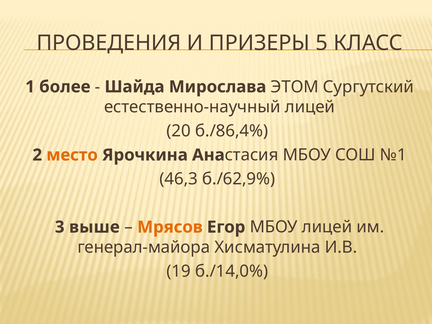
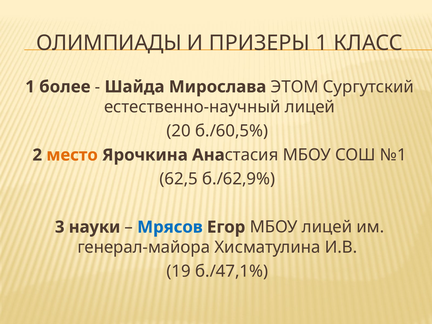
ПРОВЕДЕНИЯ: ПРОВЕДЕНИЯ -> ОЛИМПИАДЫ
ПРИЗЕРЫ 5: 5 -> 1
б./86,4%: б./86,4% -> б./60,5%
46,3: 46,3 -> 62,5
выше: выше -> науки
Мрясов colour: orange -> blue
б./14,0%: б./14,0% -> б./47,1%
